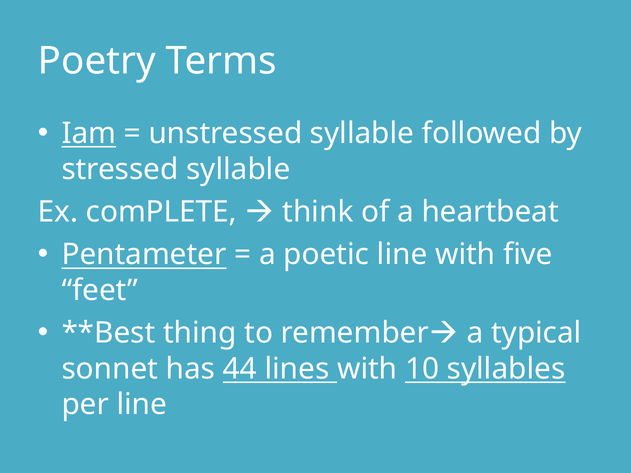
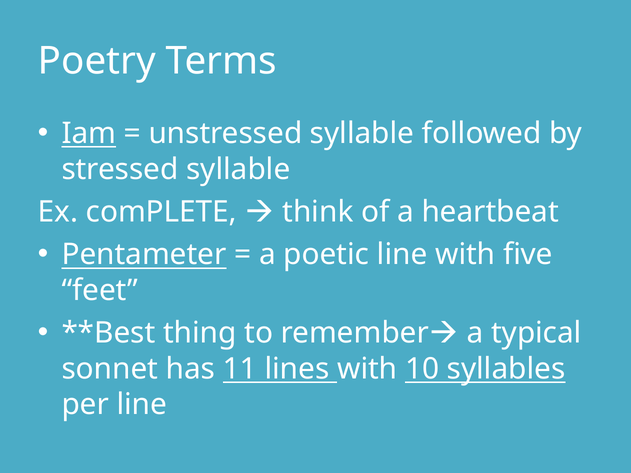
44: 44 -> 11
